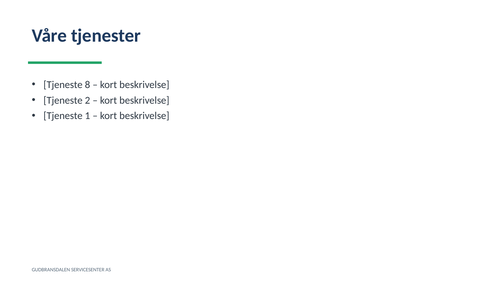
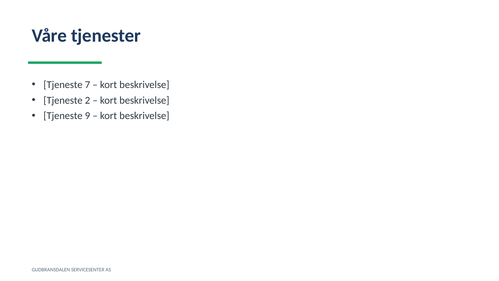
8: 8 -> 7
1: 1 -> 9
